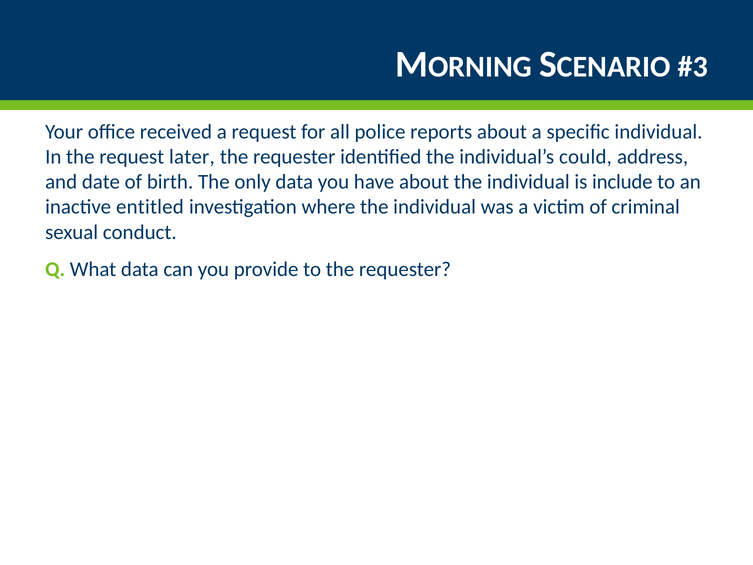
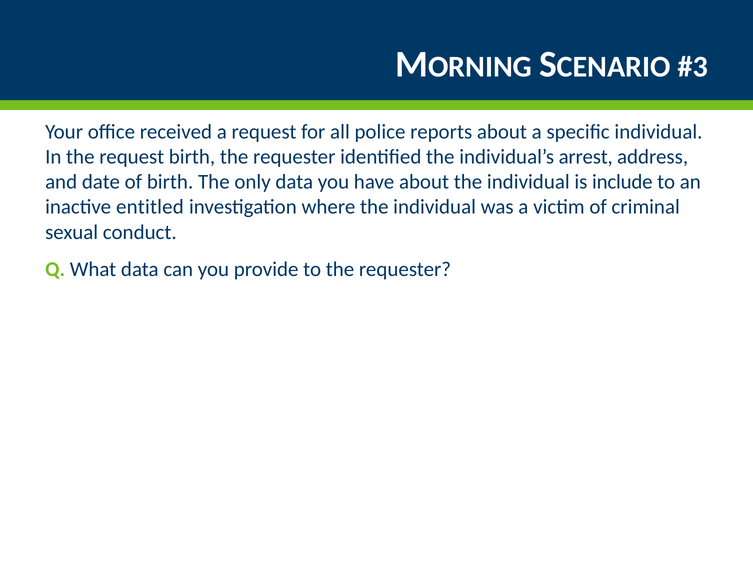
request later: later -> birth
could: could -> arrest
